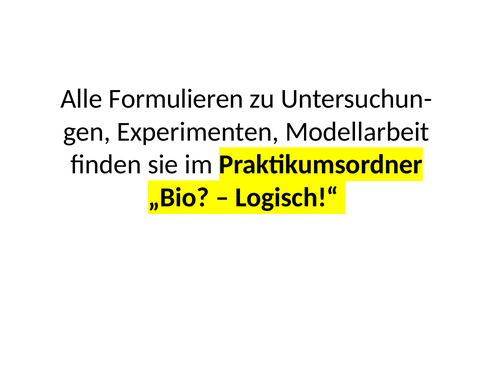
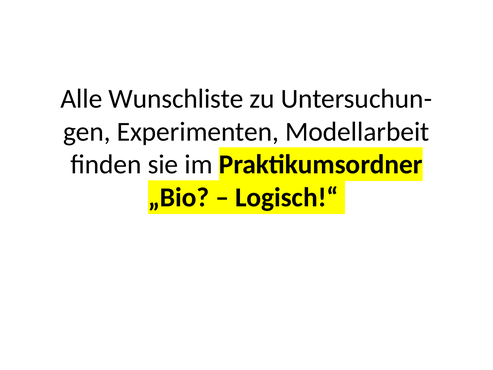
Formulieren: Formulieren -> Wunschliste
